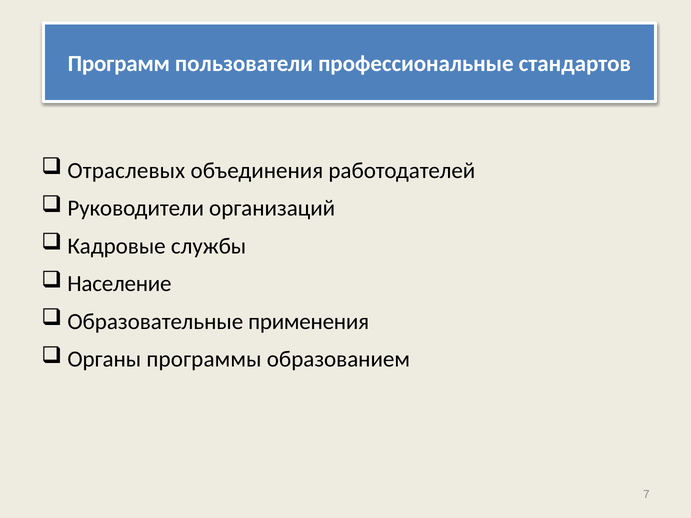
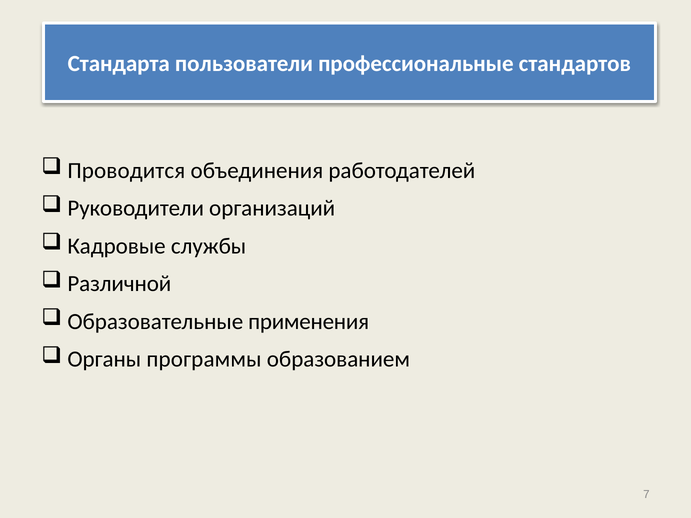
Программ: Программ -> Стандарта
Отраслевых: Отраслевых -> Проводится
Население: Население -> Различной
